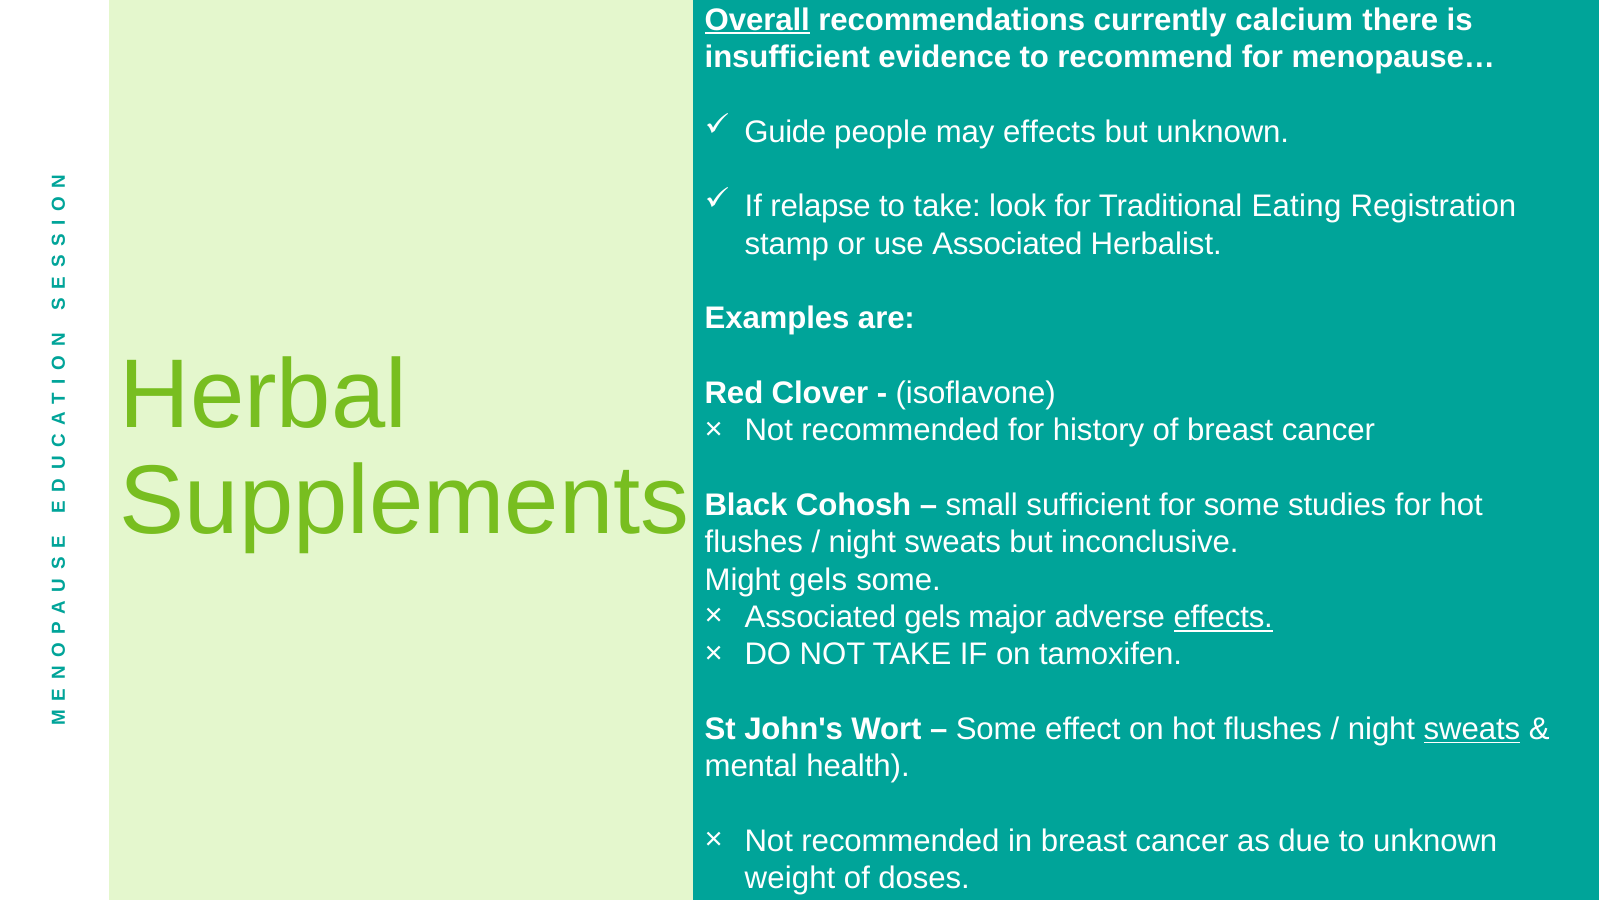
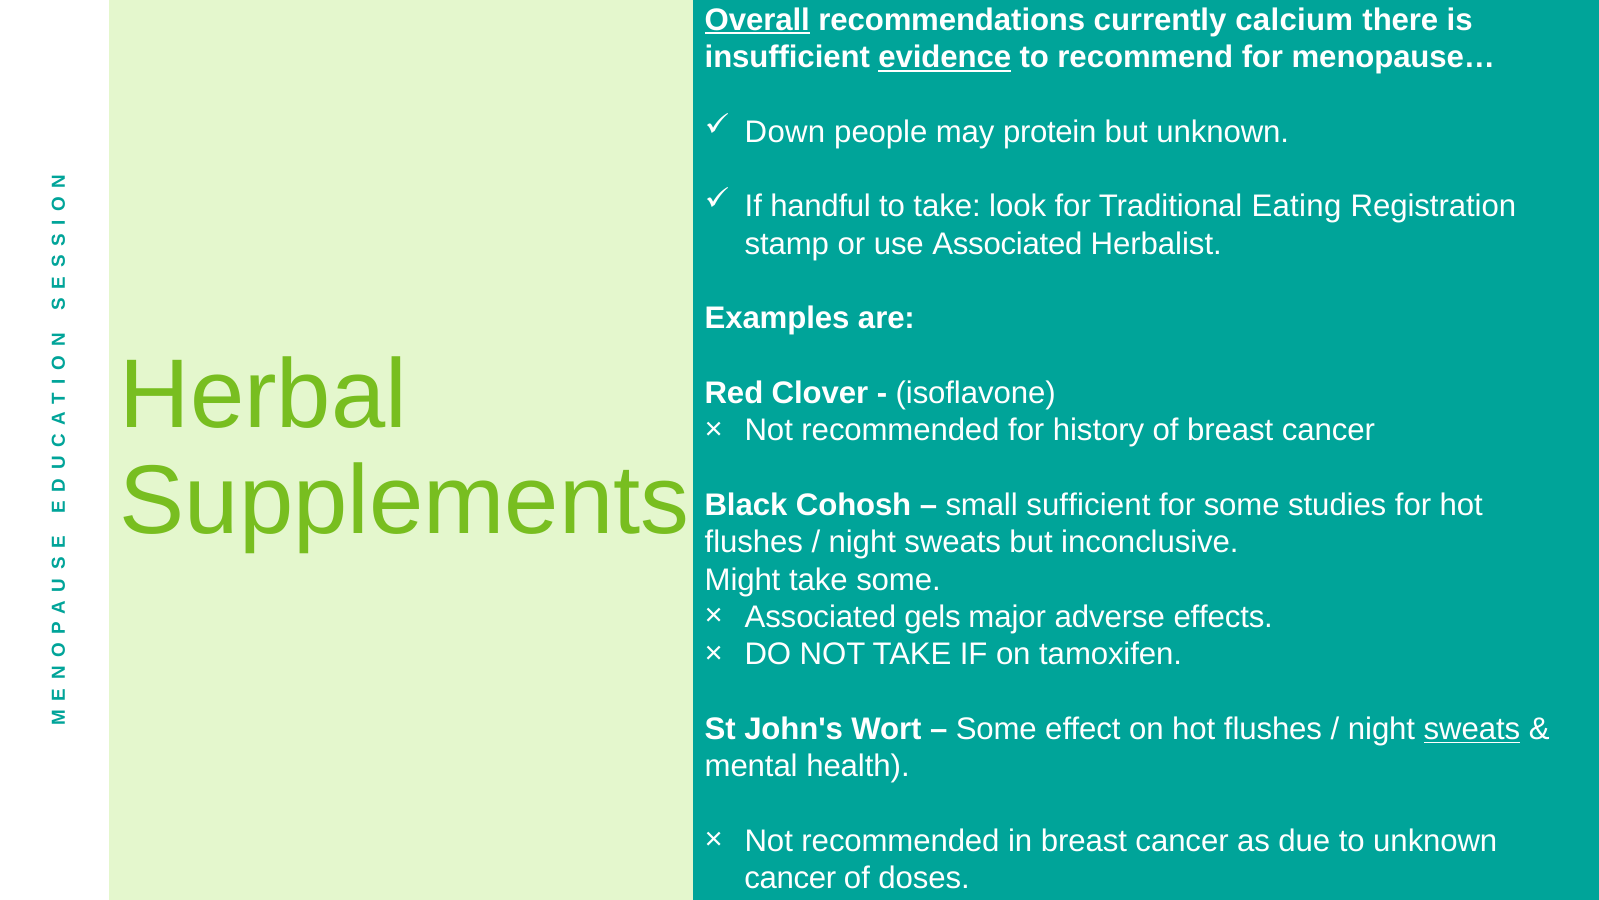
evidence underline: none -> present
Guide: Guide -> Down
may effects: effects -> protein
relapse: relapse -> handful
Might gels: gels -> take
effects at (1223, 617) underline: present -> none
weight at (790, 878): weight -> cancer
